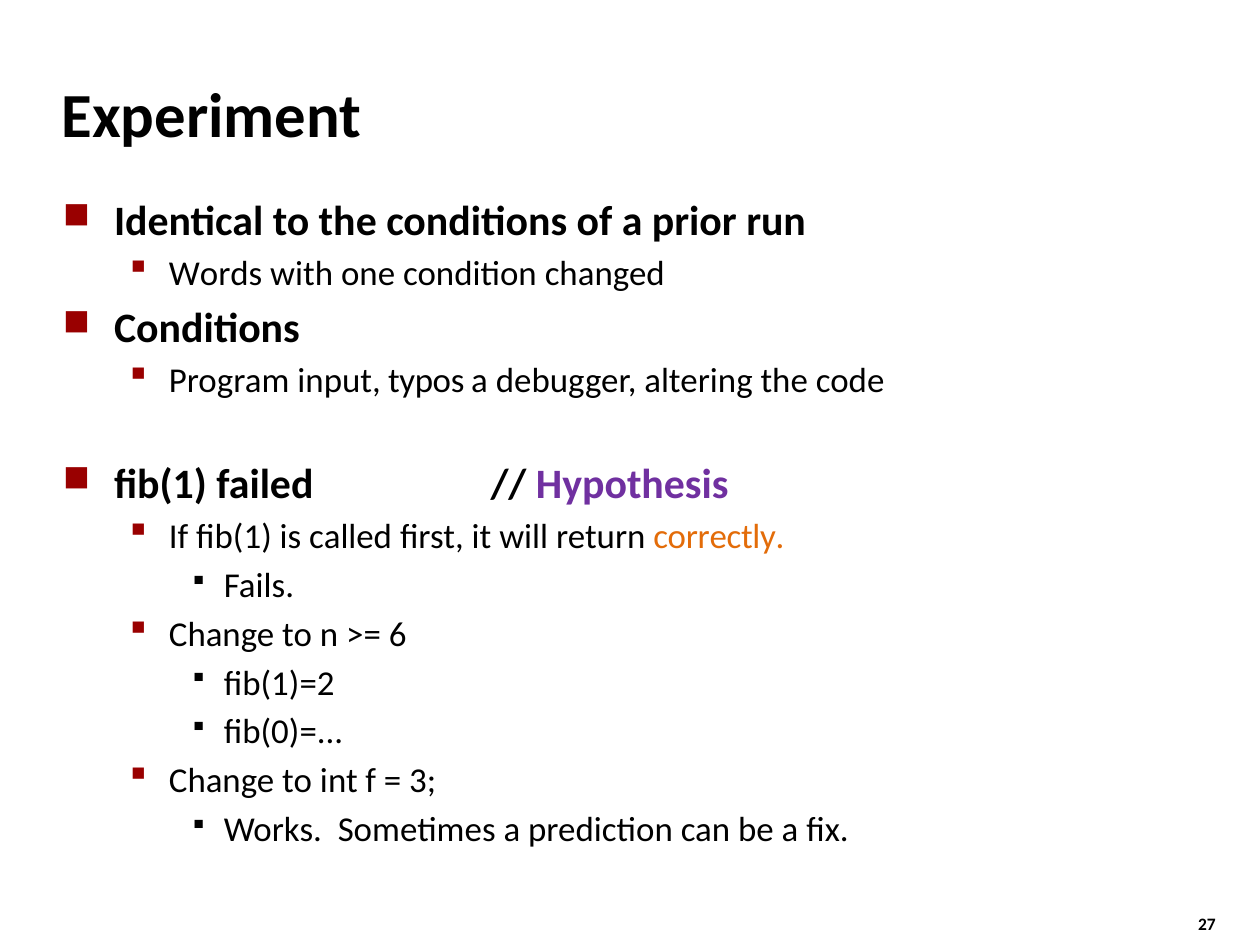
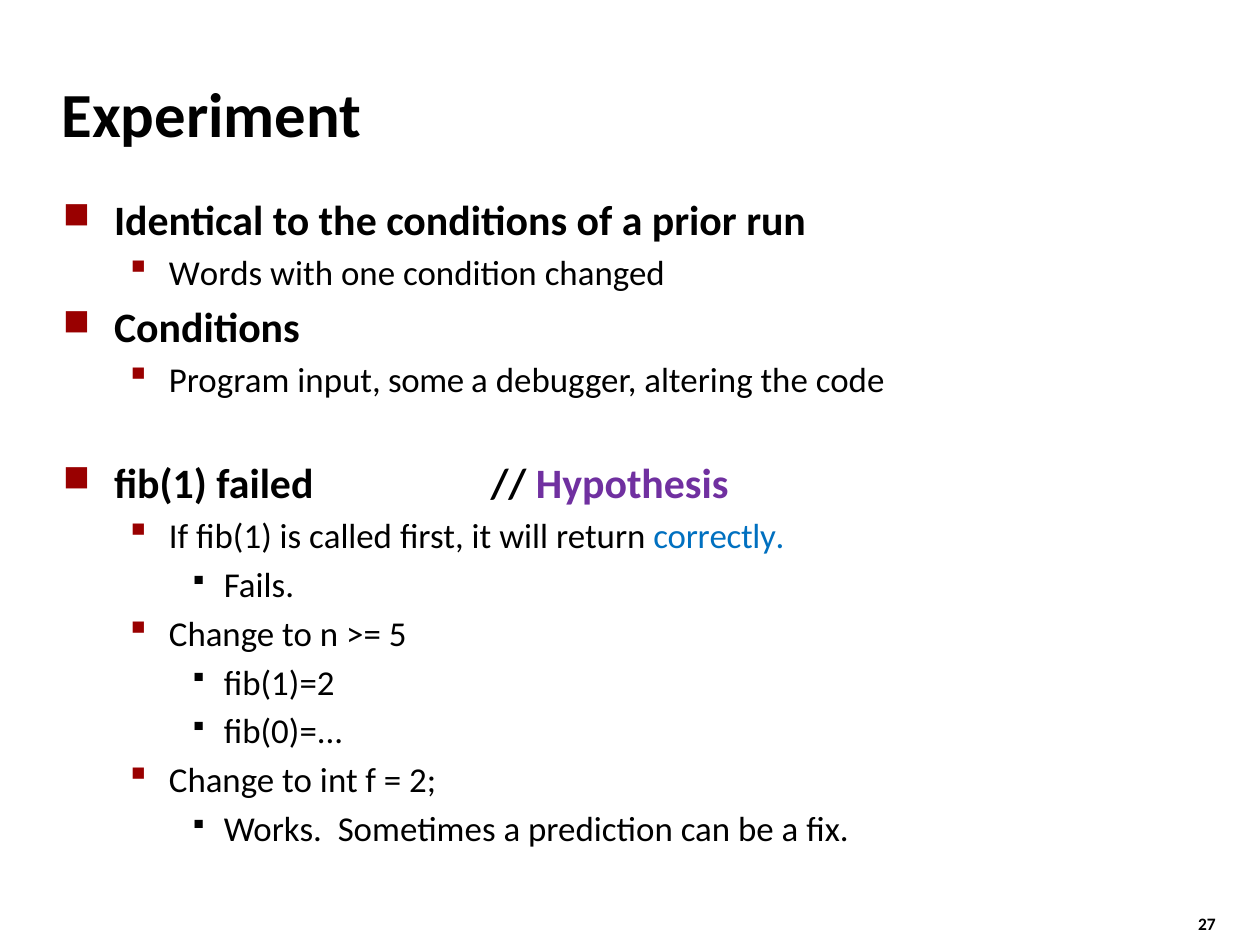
typos: typos -> some
correctly colour: orange -> blue
6: 6 -> 5
3: 3 -> 2
